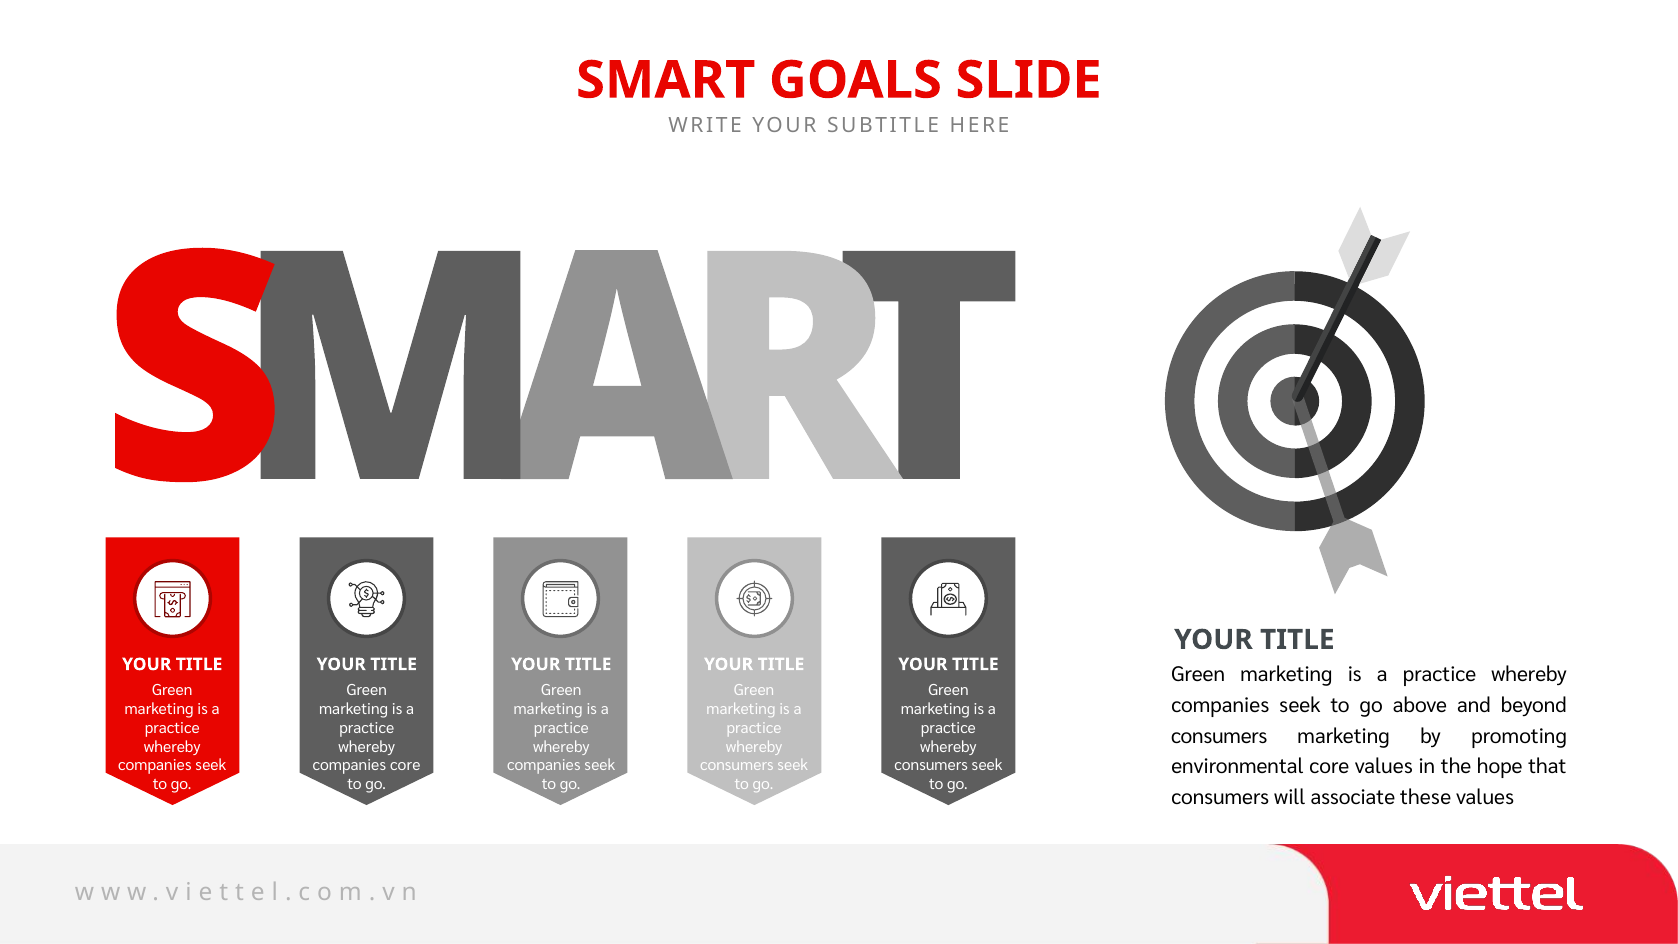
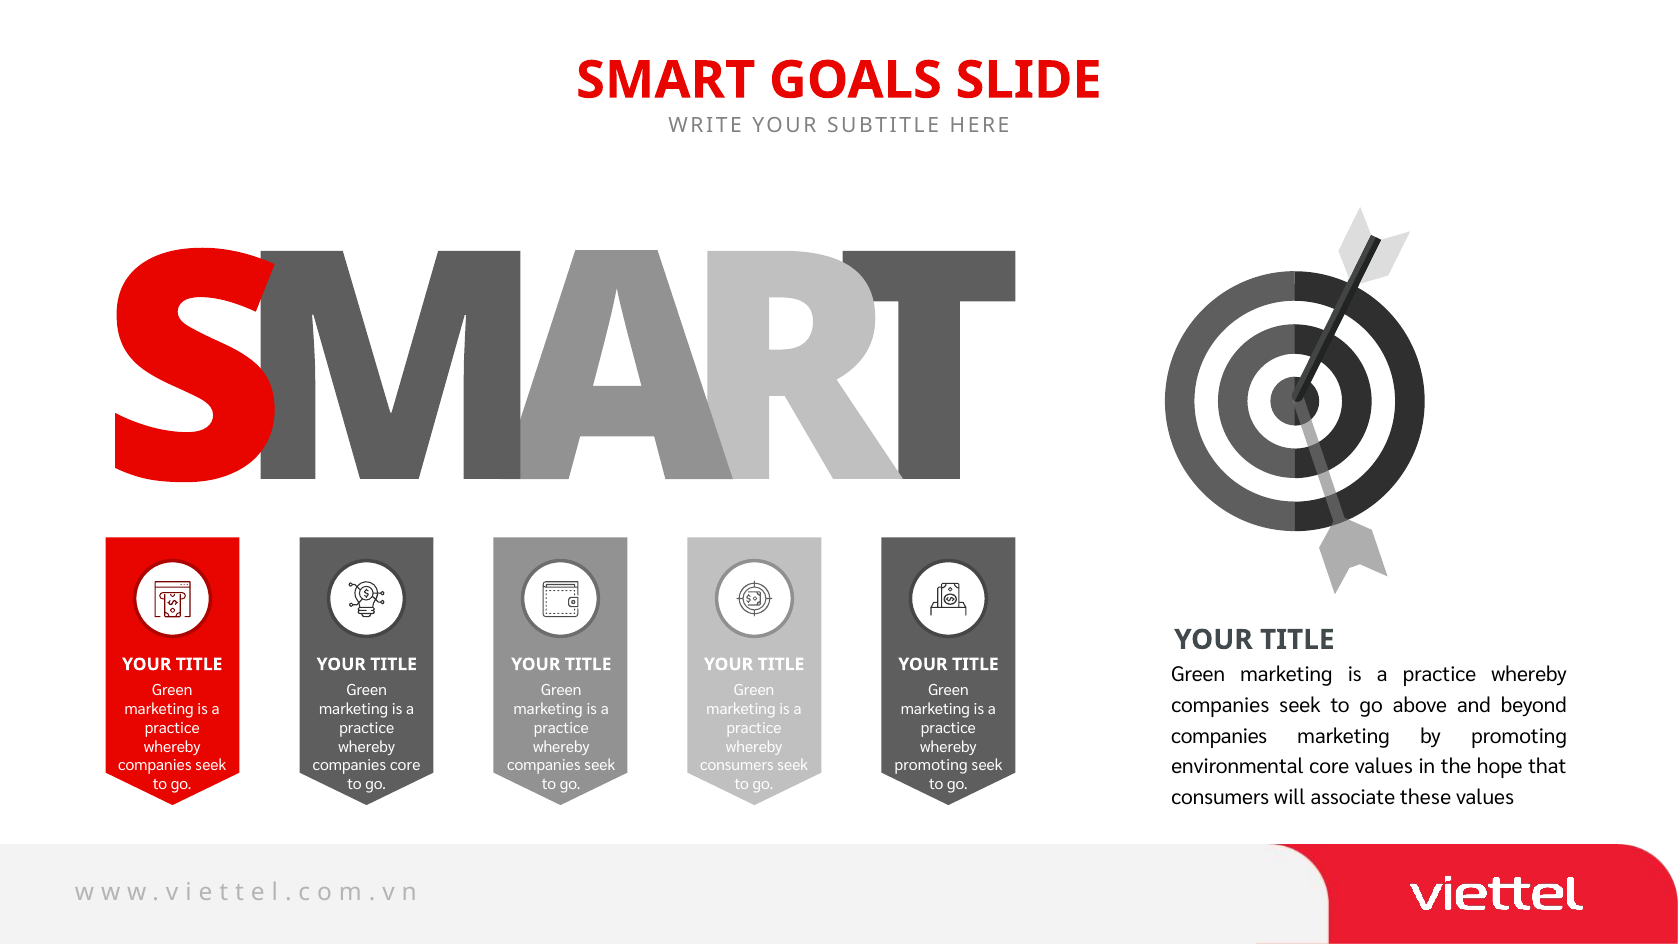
consumers at (1219, 736): consumers -> companies
consumers at (931, 766): consumers -> promoting
